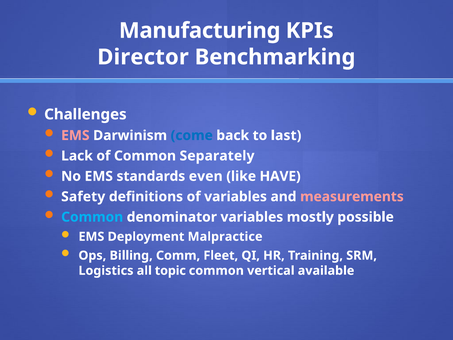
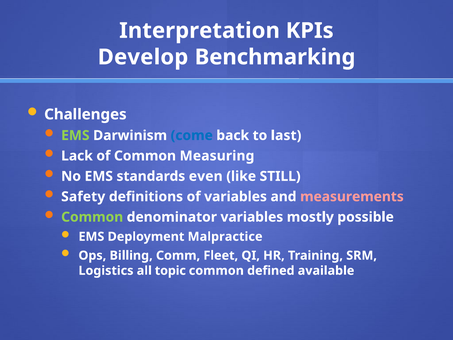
Manufacturing: Manufacturing -> Interpretation
Director: Director -> Develop
EMS at (75, 135) colour: pink -> light green
Separately: Separately -> Measuring
HAVE: HAVE -> STILL
Common at (92, 217) colour: light blue -> light green
vertical: vertical -> defined
